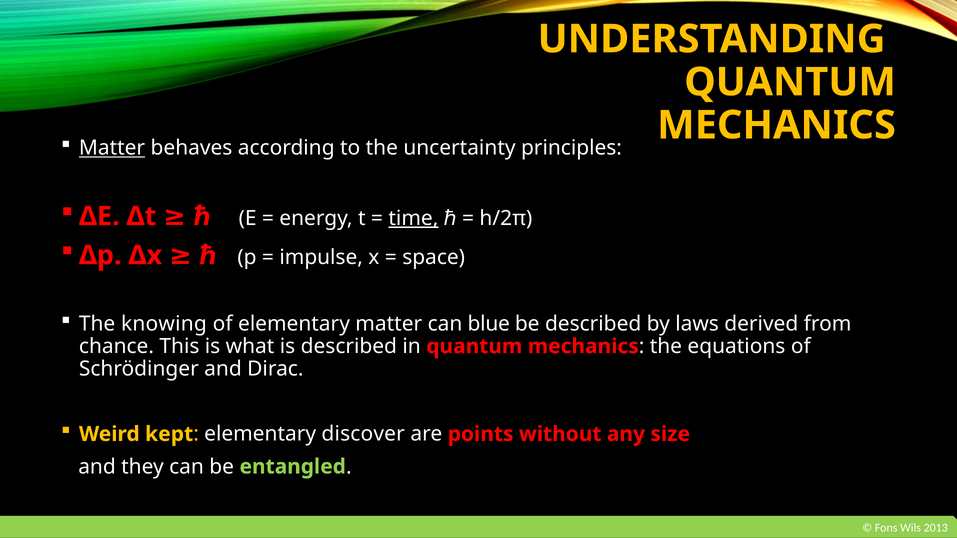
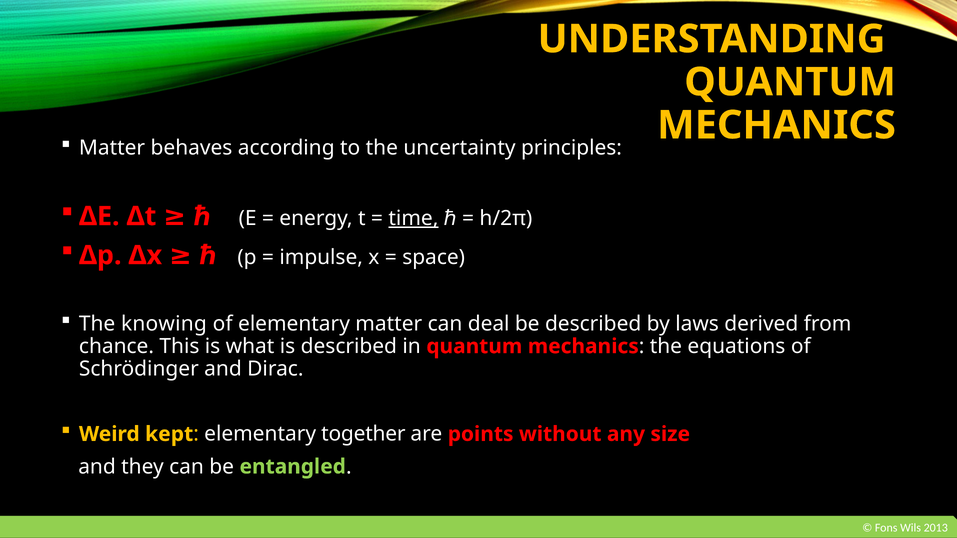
Matter at (112, 148) underline: present -> none
blue: blue -> deal
discover: discover -> together
